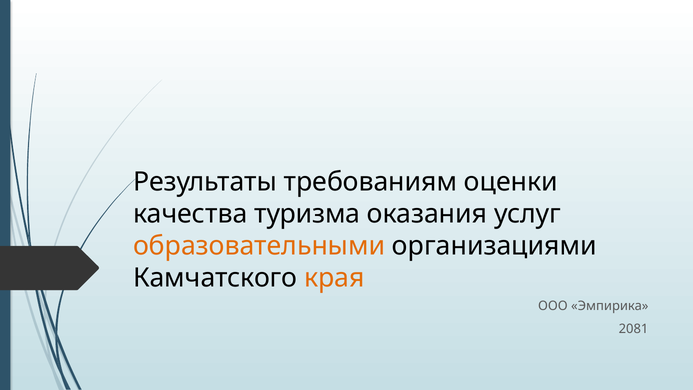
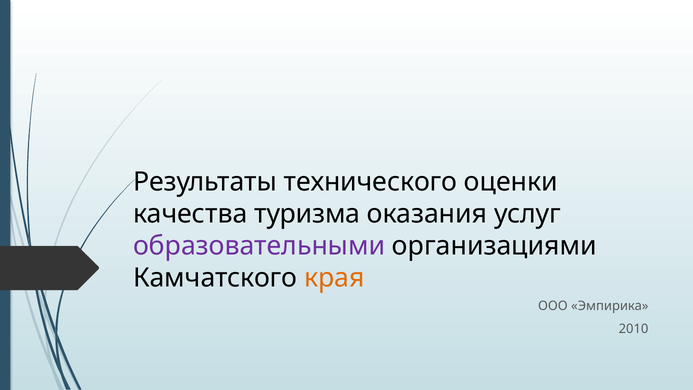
требованиям: требованиям -> технического
образовательными colour: orange -> purple
2081: 2081 -> 2010
